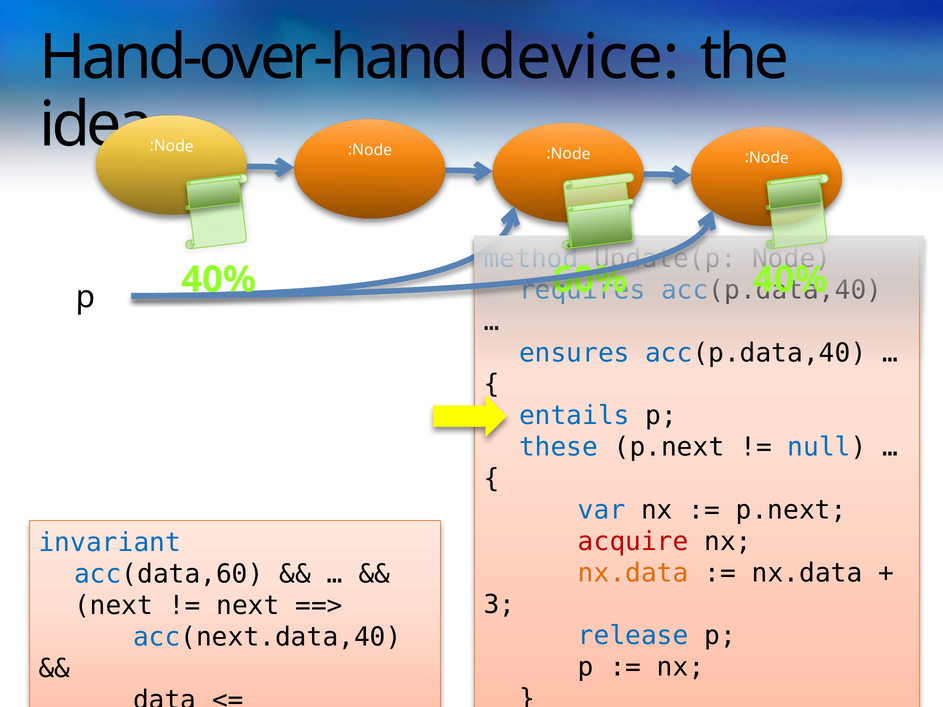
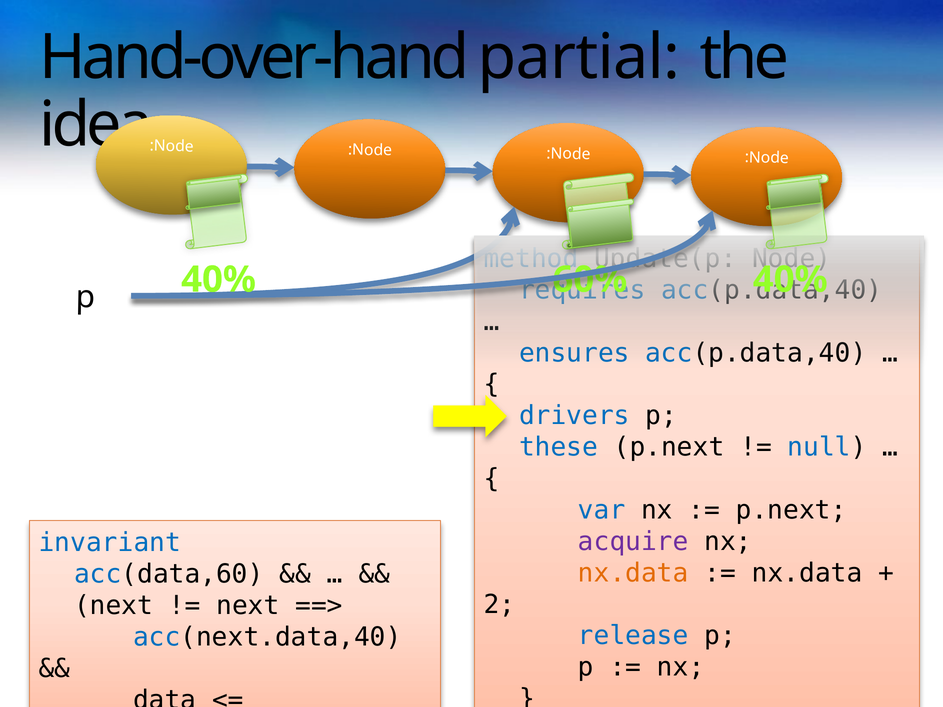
device: device -> partial
entails: entails -> drivers
acquire colour: red -> purple
3: 3 -> 2
